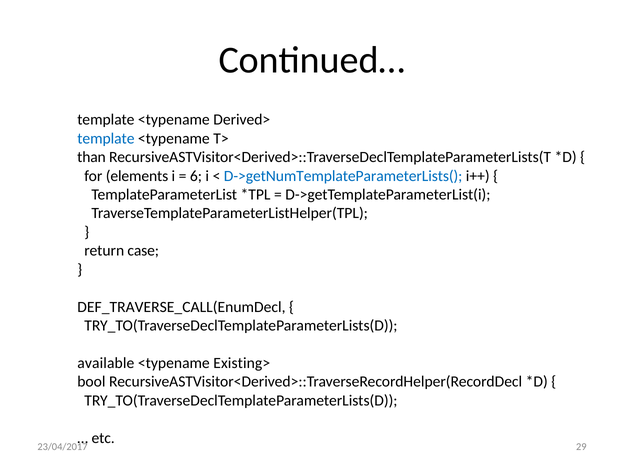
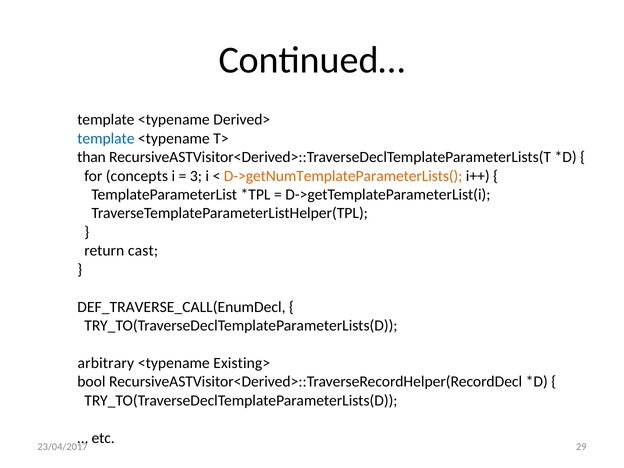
elements: elements -> concepts
6: 6 -> 3
D->getNumTemplateParameterLists( colour: blue -> orange
case: case -> cast
available: available -> arbitrary
